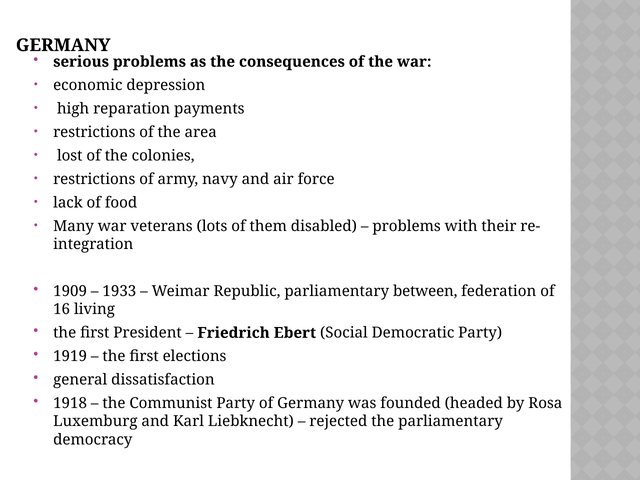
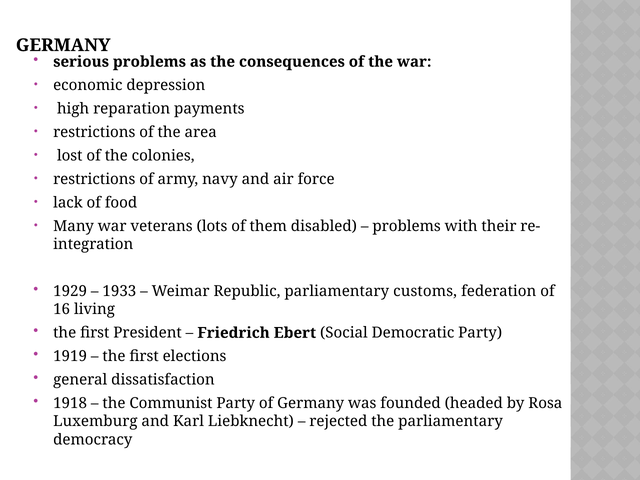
1909: 1909 -> 1929
between: between -> customs
